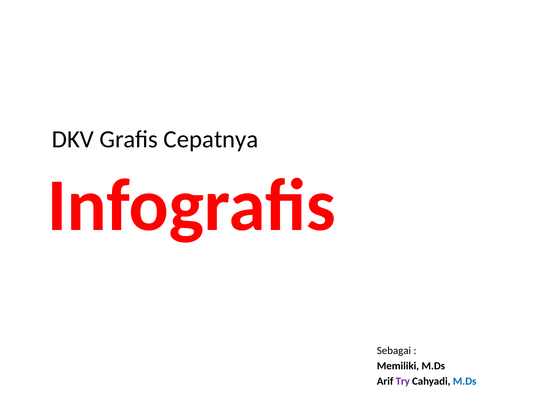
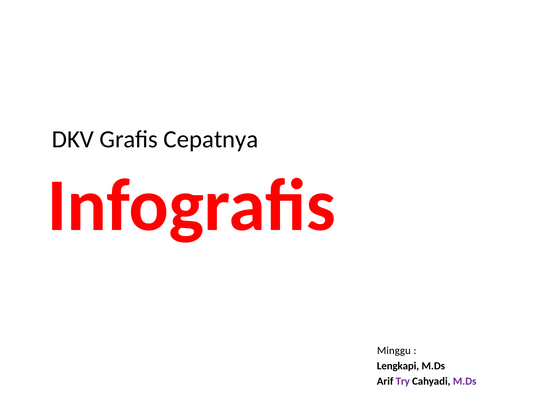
Sebagai: Sebagai -> Minggu
Memiliki: Memiliki -> Lengkapi
M.Ds at (465, 381) colour: blue -> purple
